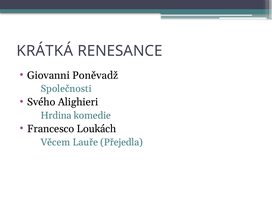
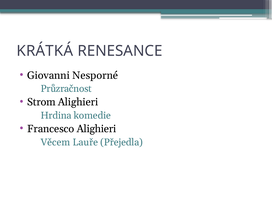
Poněvadž: Poněvadž -> Nesporné
Společnosti: Společnosti -> Průzračnost
Svého: Svého -> Strom
Francesco Loukách: Loukách -> Alighieri
